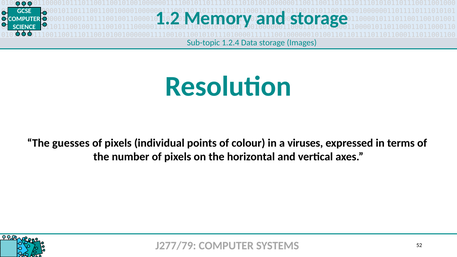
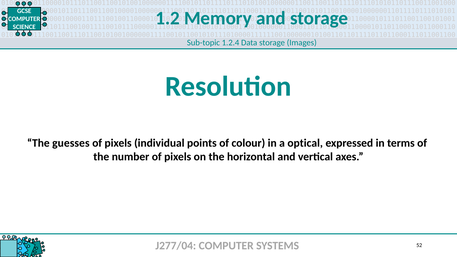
viruses: viruses -> optical
J277/79: J277/79 -> J277/04
